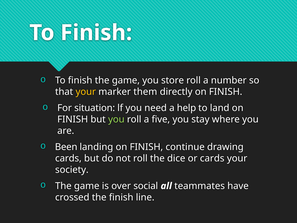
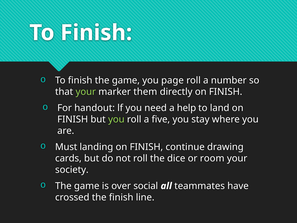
store: store -> page
your at (86, 92) colour: yellow -> light green
situation: situation -> handout
Been: Been -> Must
or cards: cards -> room
